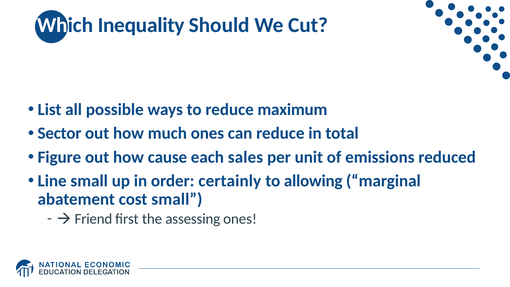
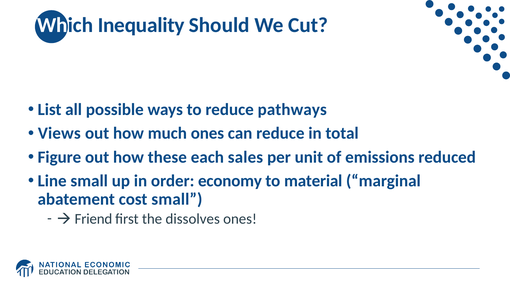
maximum: maximum -> pathways
Sector: Sector -> Views
cause: cause -> these
certainly: certainly -> economy
allowing: allowing -> material
assessing: assessing -> dissolves
